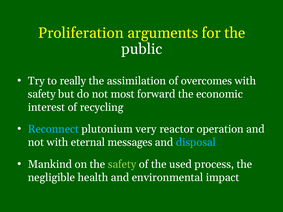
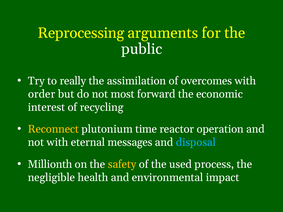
Proliferation: Proliferation -> Reprocessing
safety at (42, 94): safety -> order
Reconnect colour: light blue -> yellow
very: very -> time
Mankind: Mankind -> Millionth
safety at (122, 164) colour: light green -> yellow
